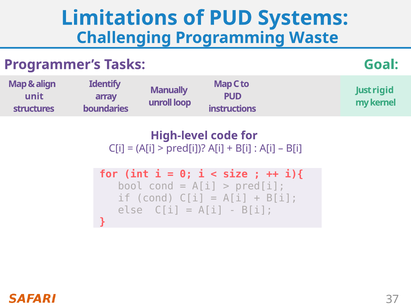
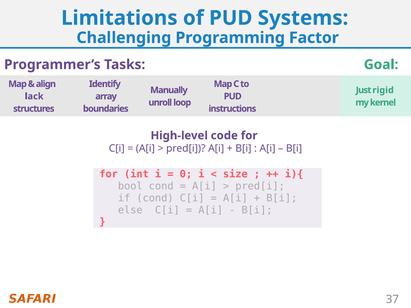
Waste: Waste -> Factor
unit: unit -> lack
